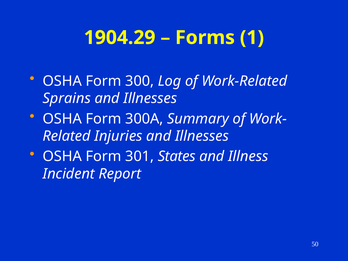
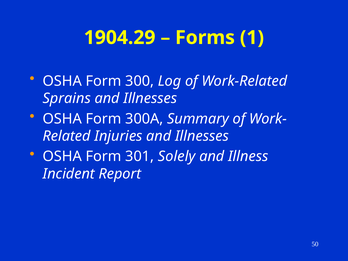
States: States -> Solely
